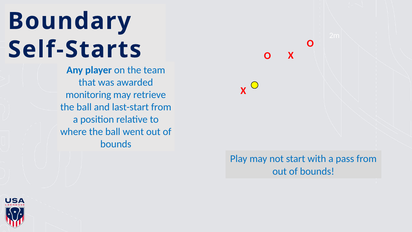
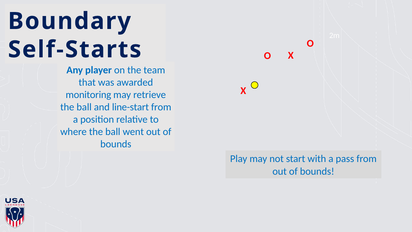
last-start: last-start -> line-start
